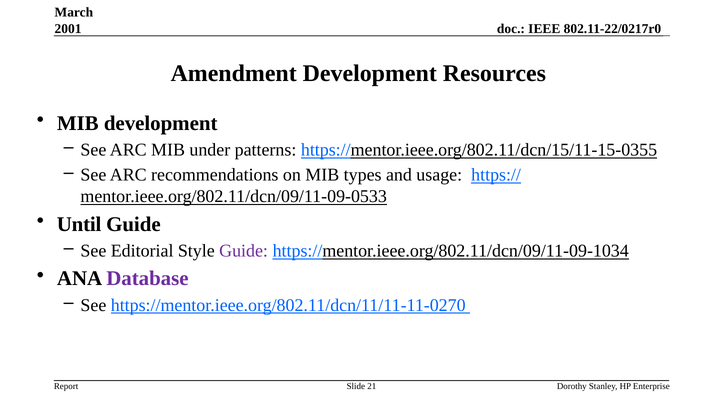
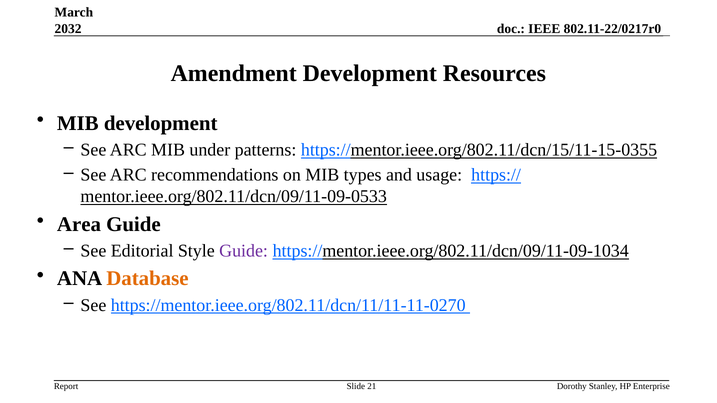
2001: 2001 -> 2032
Until: Until -> Area
Database colour: purple -> orange
